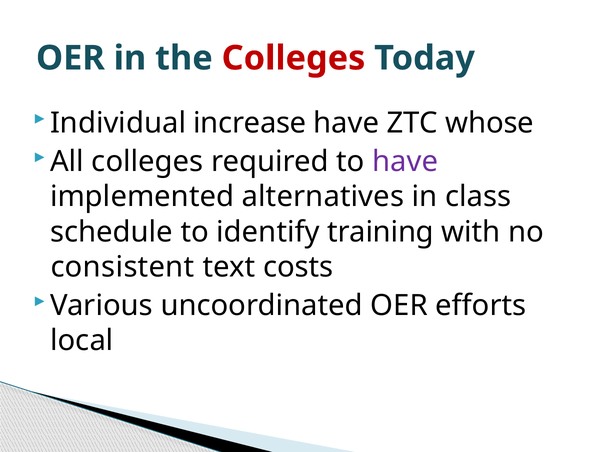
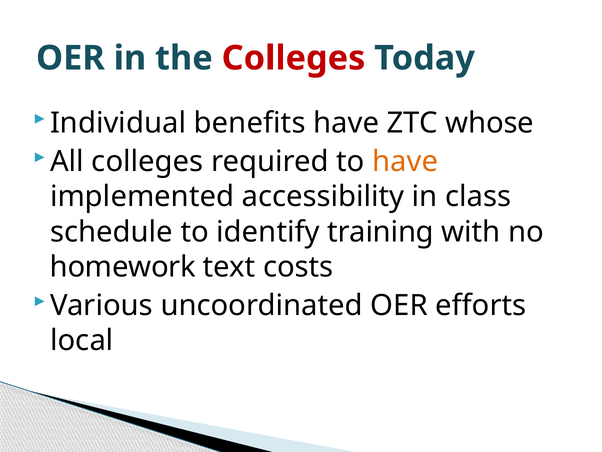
increase: increase -> benefits
have at (405, 161) colour: purple -> orange
alternatives: alternatives -> accessibility
consistent: consistent -> homework
